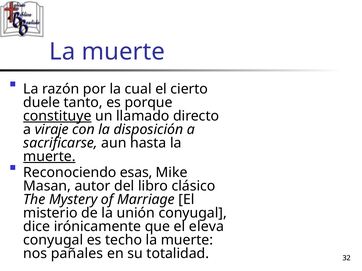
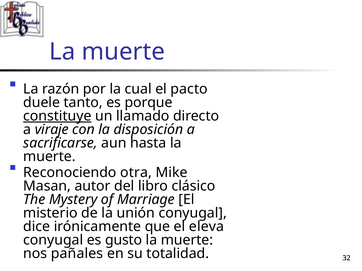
cierto: cierto -> pacto
muerte at (49, 157) underline: present -> none
esas: esas -> otra
techo: techo -> gusto
